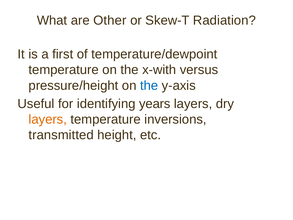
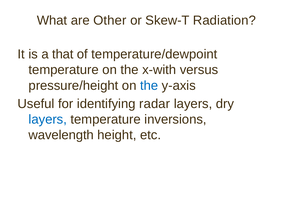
first: first -> that
years: years -> radar
layers at (48, 119) colour: orange -> blue
transmitted: transmitted -> wavelength
